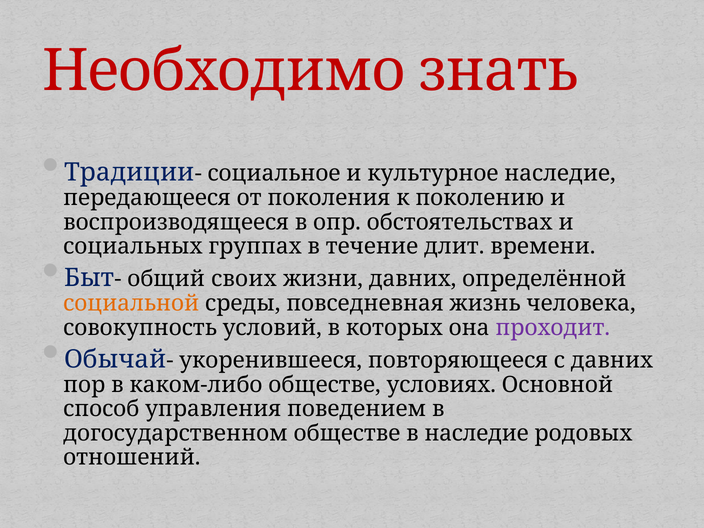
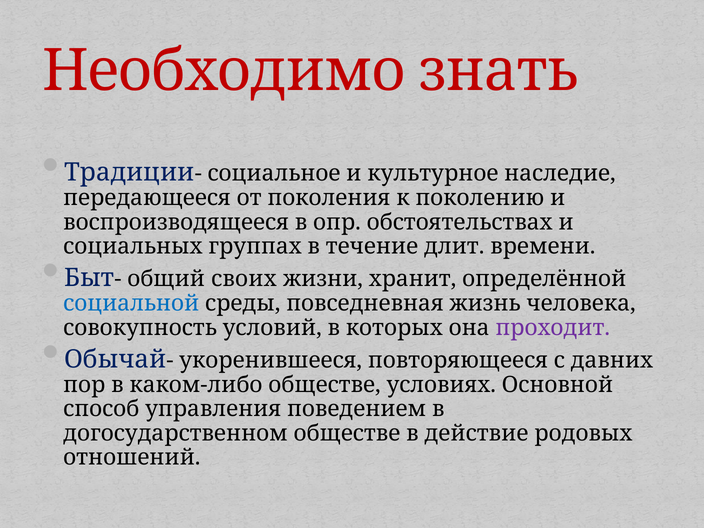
жизни давних: давних -> хранит
социальной colour: orange -> blue
в наследие: наследие -> действие
